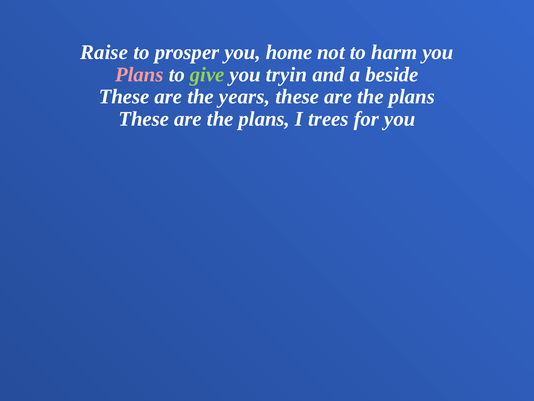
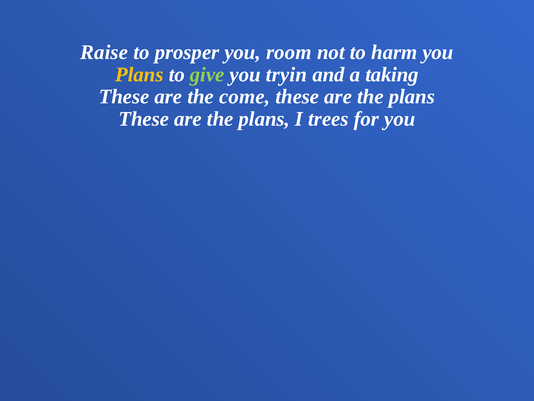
home: home -> room
Plans at (139, 74) colour: pink -> yellow
beside: beside -> taking
years: years -> come
